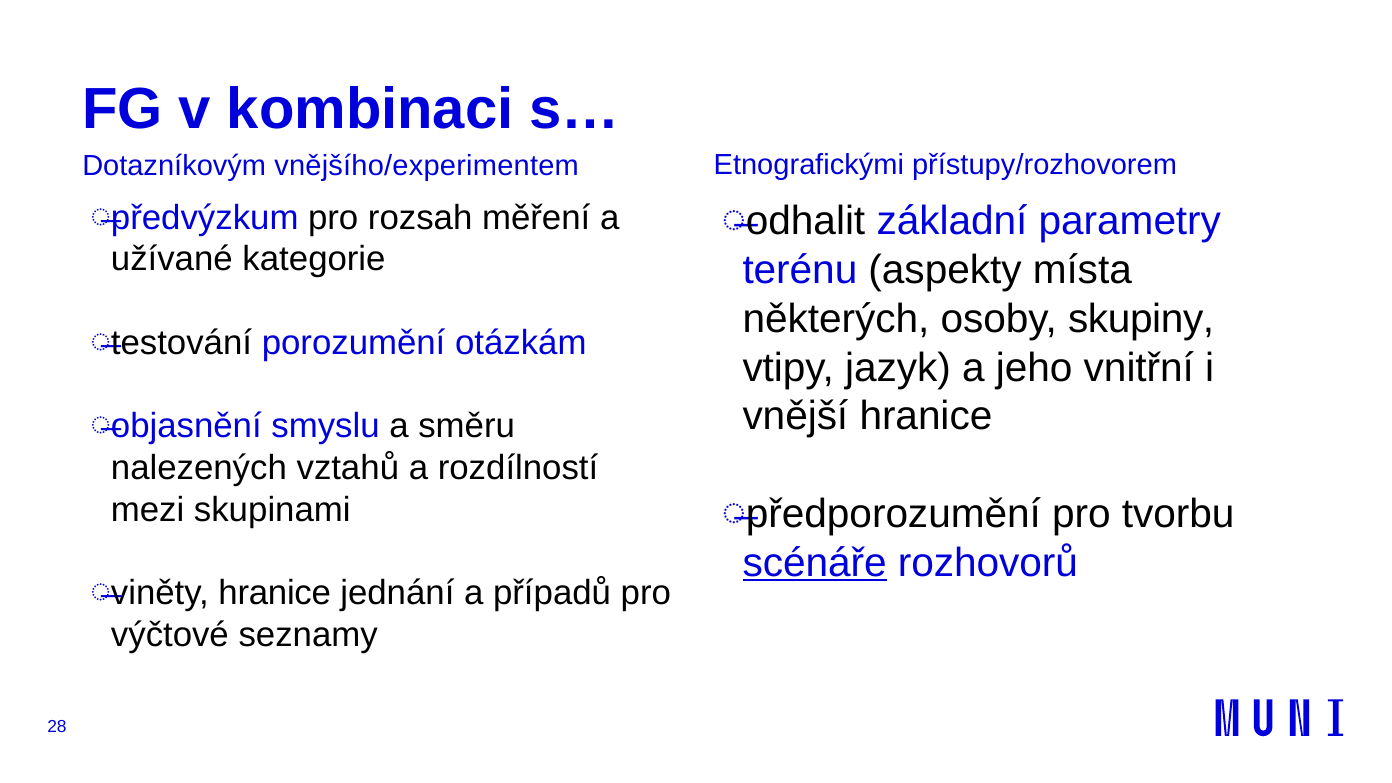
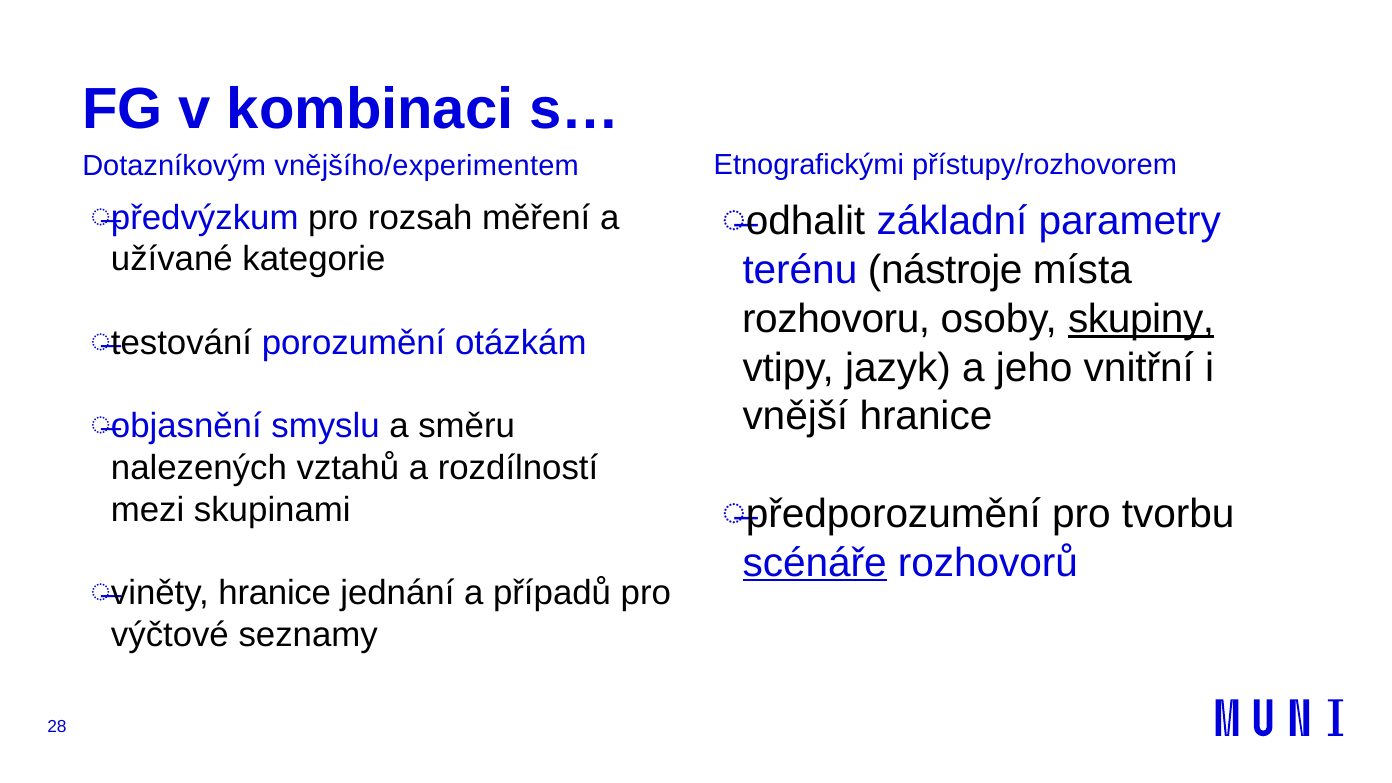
aspekty: aspekty -> nástroje
některých: některých -> rozhovoru
skupiny underline: none -> present
